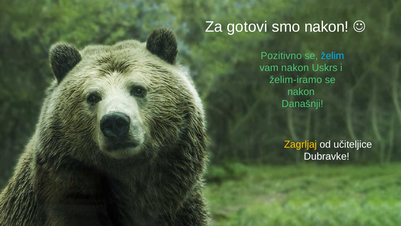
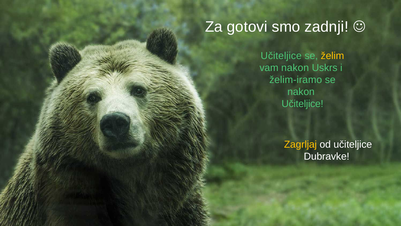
smo nakon: nakon -> zadnji
Pozitivno at (281, 56): Pozitivno -> Učiteljice
želim colour: light blue -> yellow
Današnji at (302, 104): Današnji -> Učiteljice
